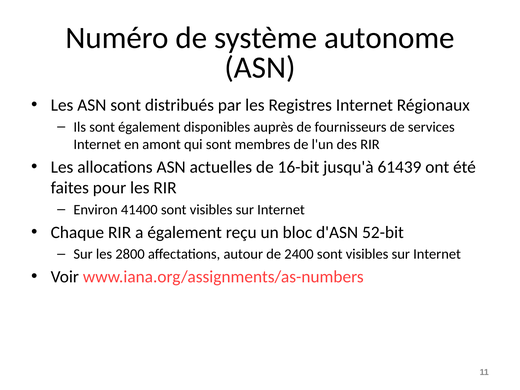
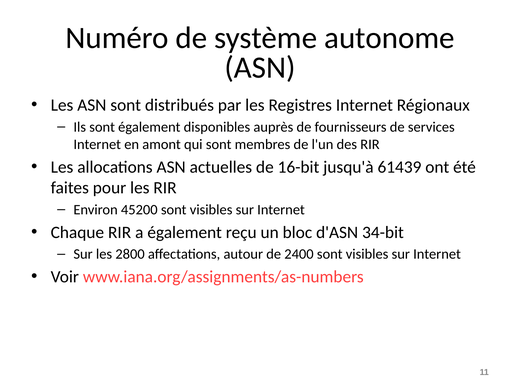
41400: 41400 -> 45200
52-bit: 52-bit -> 34-bit
